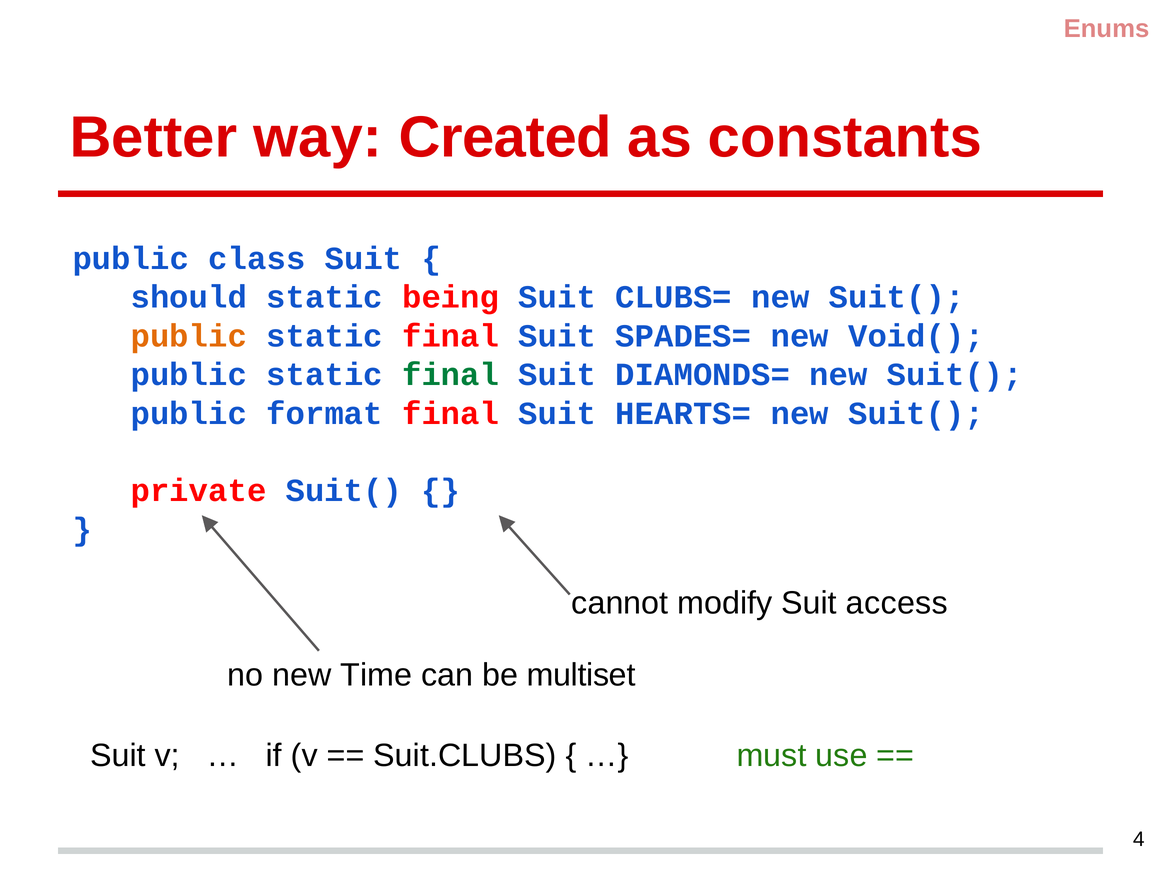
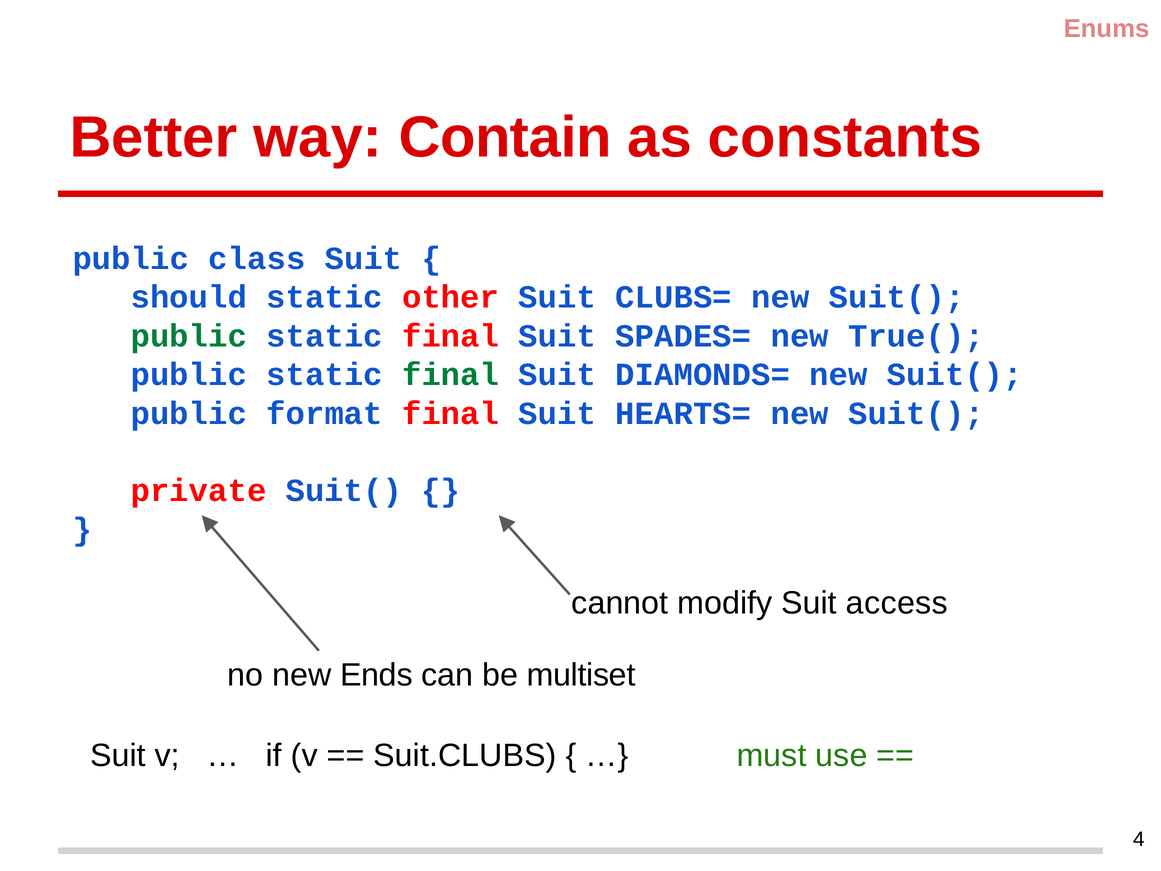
Created: Created -> Contain
being: being -> other
public at (189, 336) colour: orange -> green
Void(: Void( -> True(
Time: Time -> Ends
